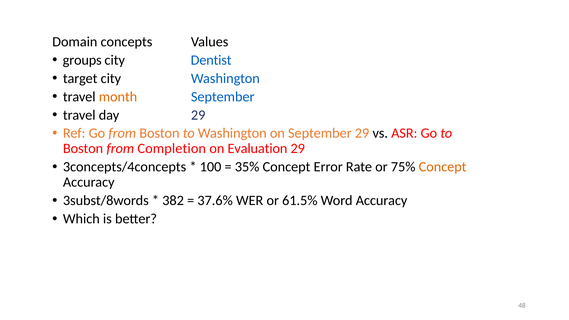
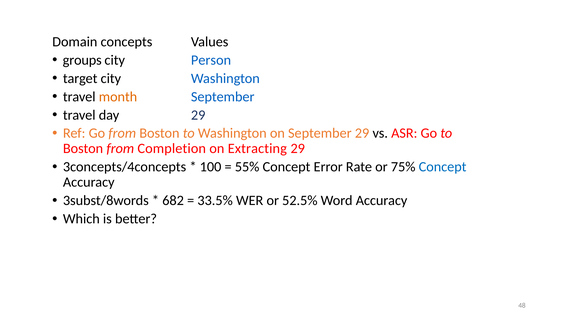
Dentist: Dentist -> Person
Evaluation: Evaluation -> Extracting
35%: 35% -> 55%
Concept at (443, 167) colour: orange -> blue
382: 382 -> 682
37.6%: 37.6% -> 33.5%
61.5%: 61.5% -> 52.5%
